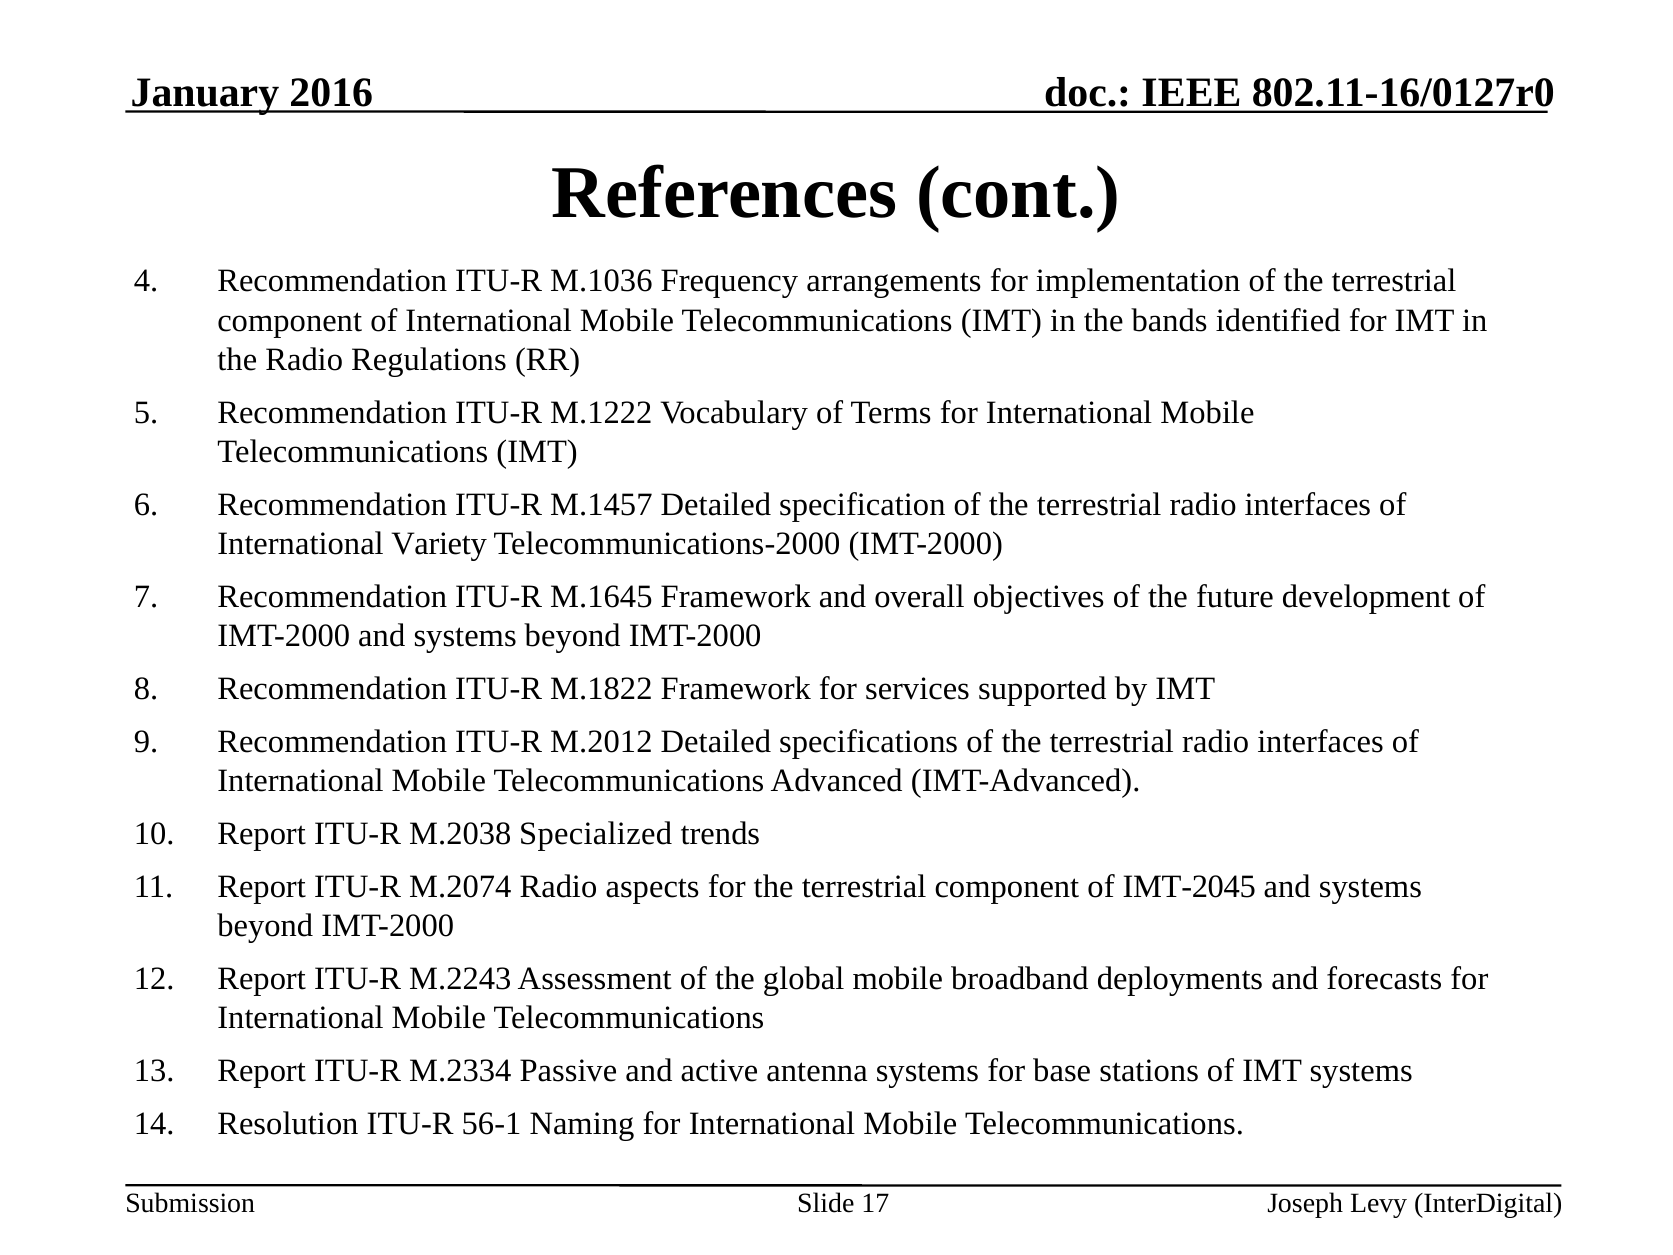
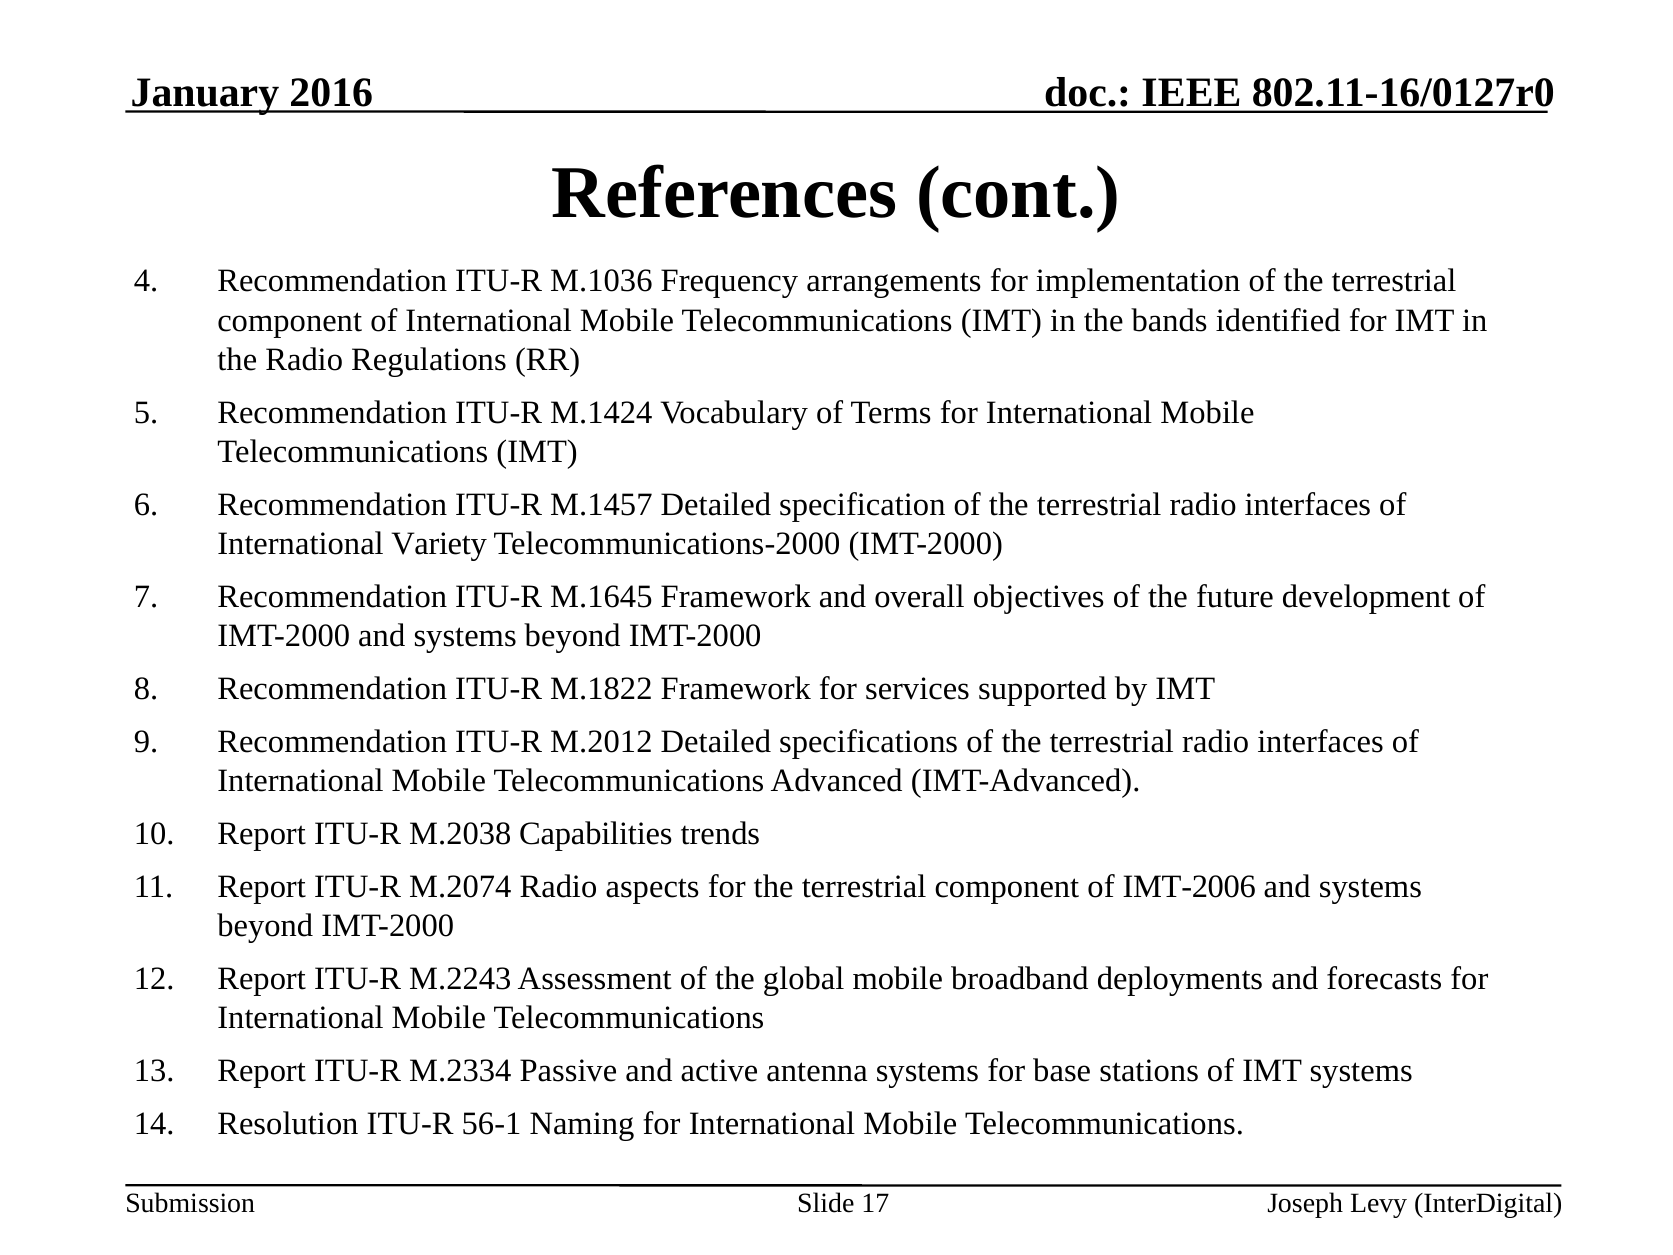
M.1222: M.1222 -> M.1424
Specialized: Specialized -> Capabilities
IMT-2045: IMT-2045 -> IMT-2006
